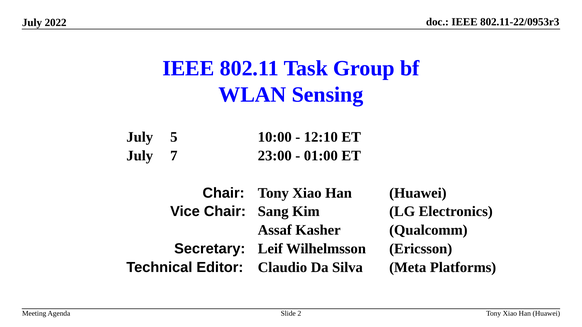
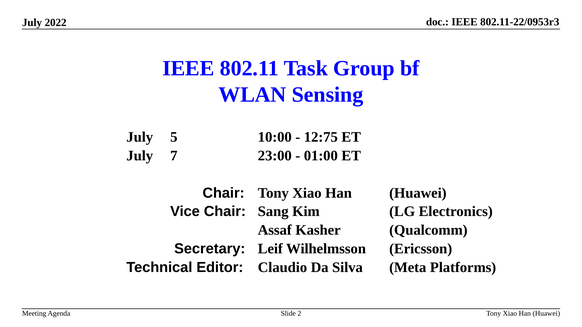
12:10: 12:10 -> 12:75
